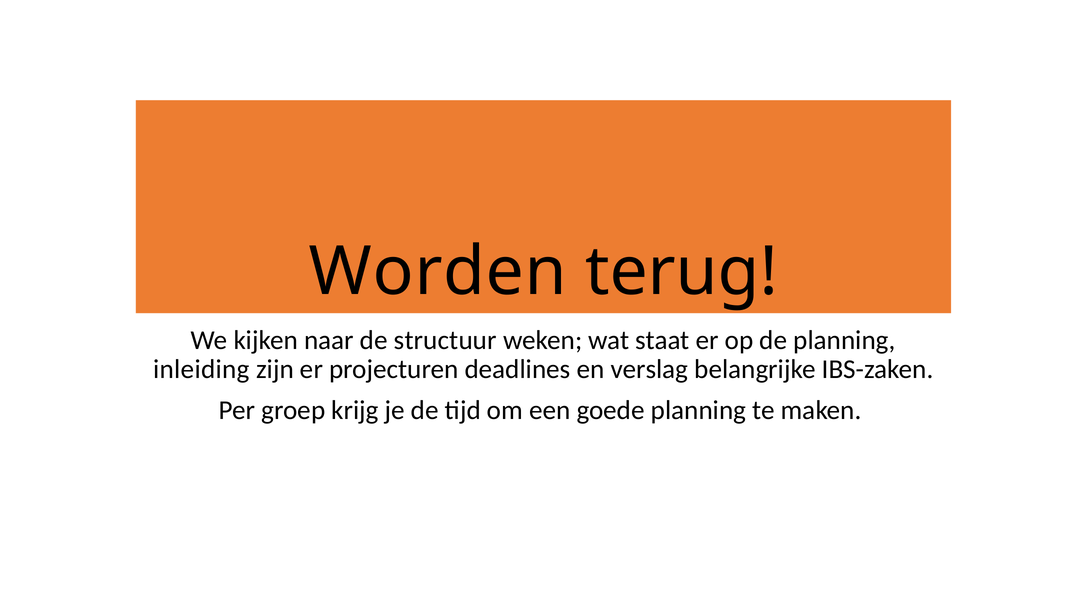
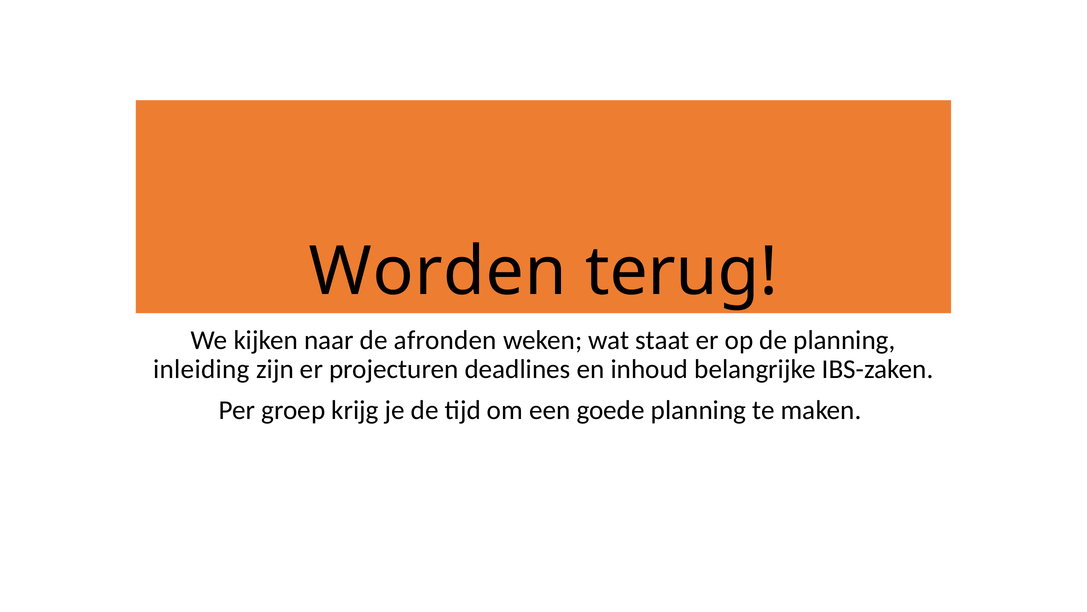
structuur: structuur -> afronden
verslag: verslag -> inhoud
